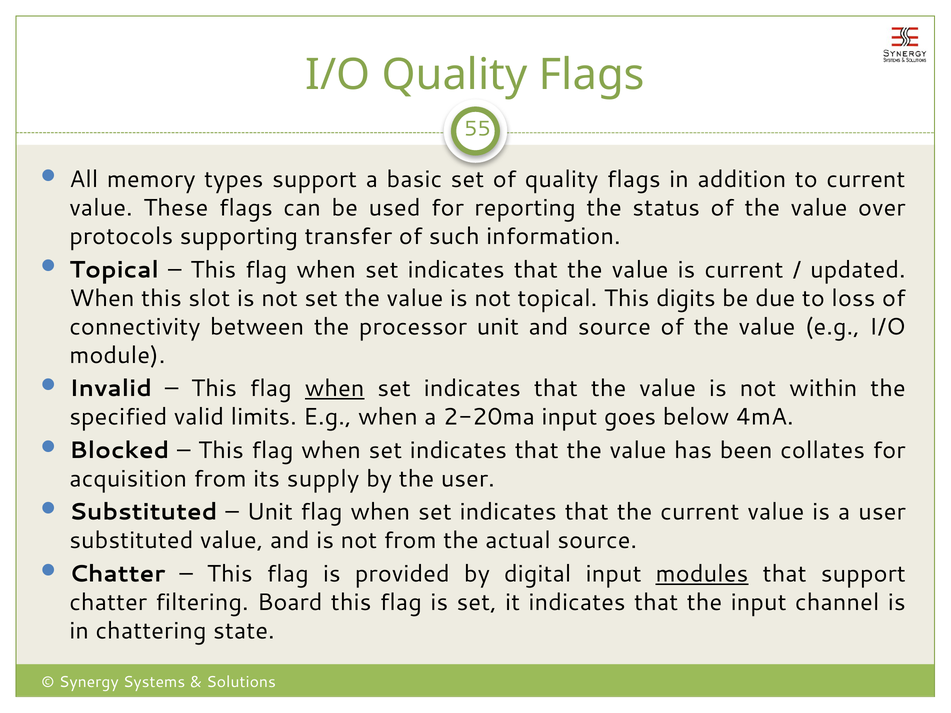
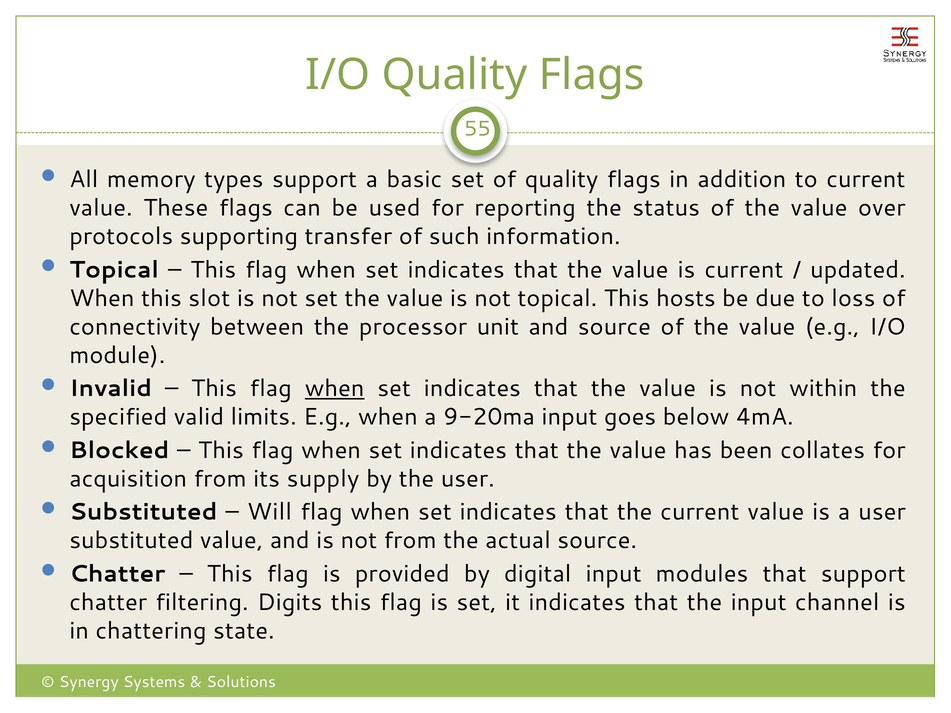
digits: digits -> hosts
2-20ma: 2-20ma -> 9-20ma
Unit at (270, 512): Unit -> Will
modules underline: present -> none
Board: Board -> Digits
